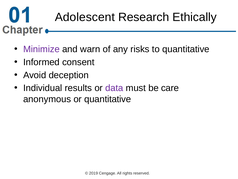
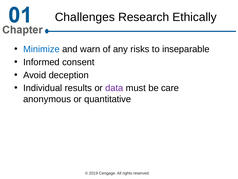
Adolescent: Adolescent -> Challenges
Minimize colour: purple -> blue
to quantitative: quantitative -> inseparable
